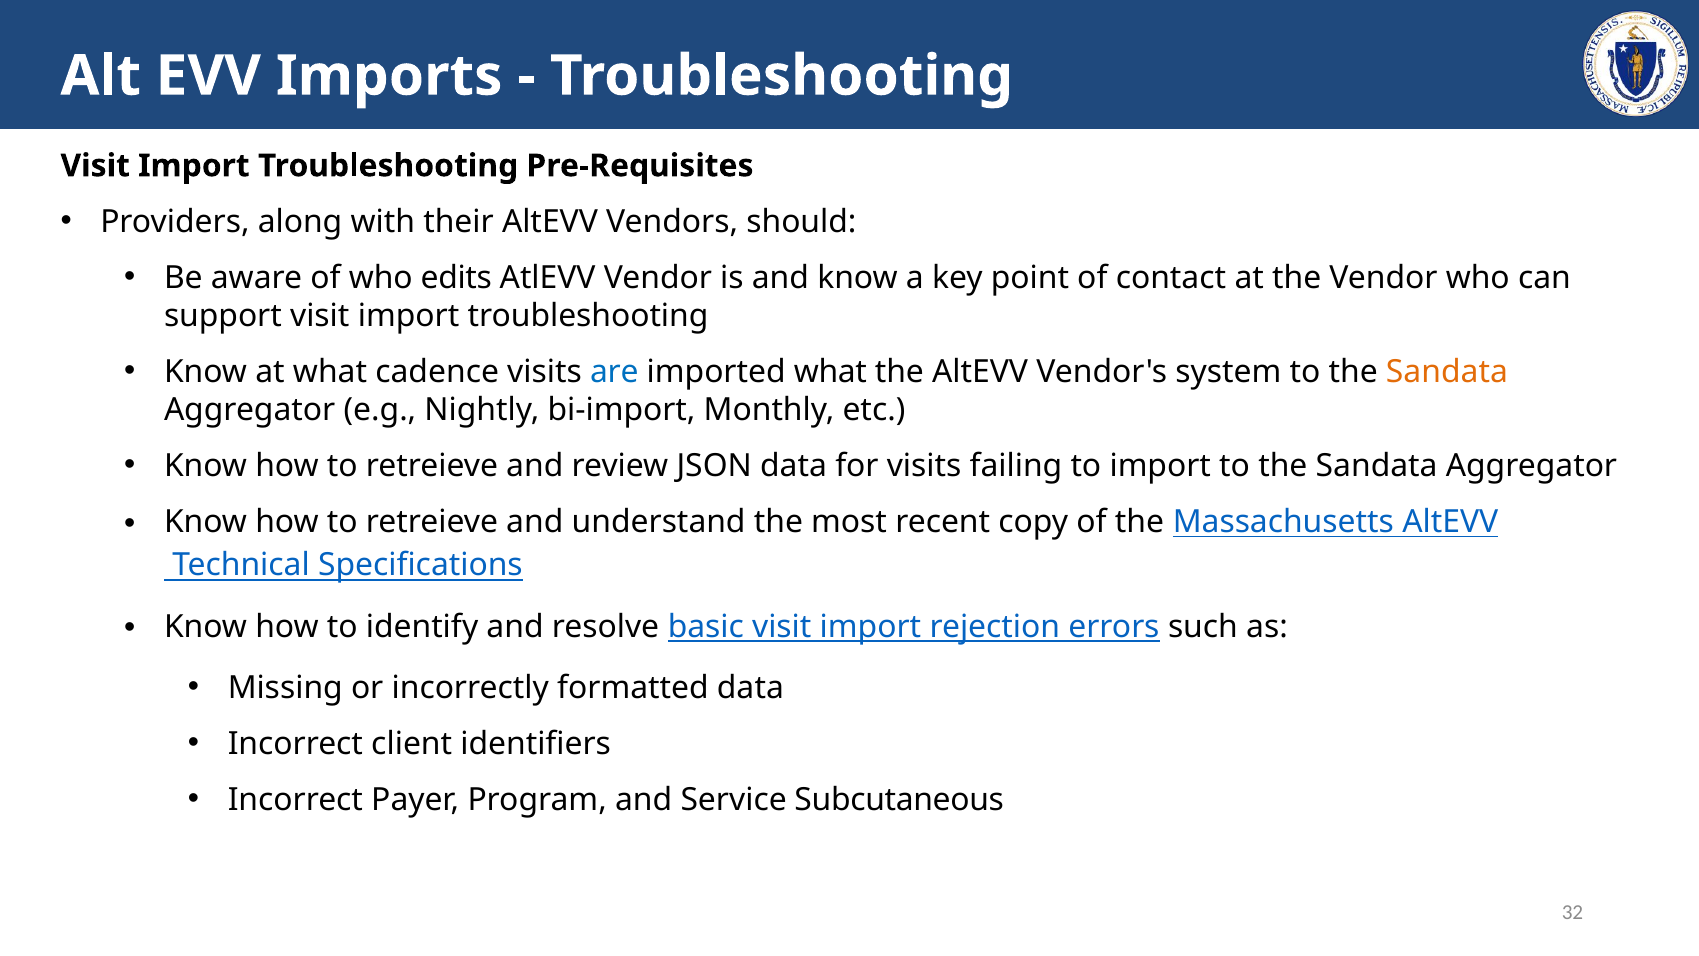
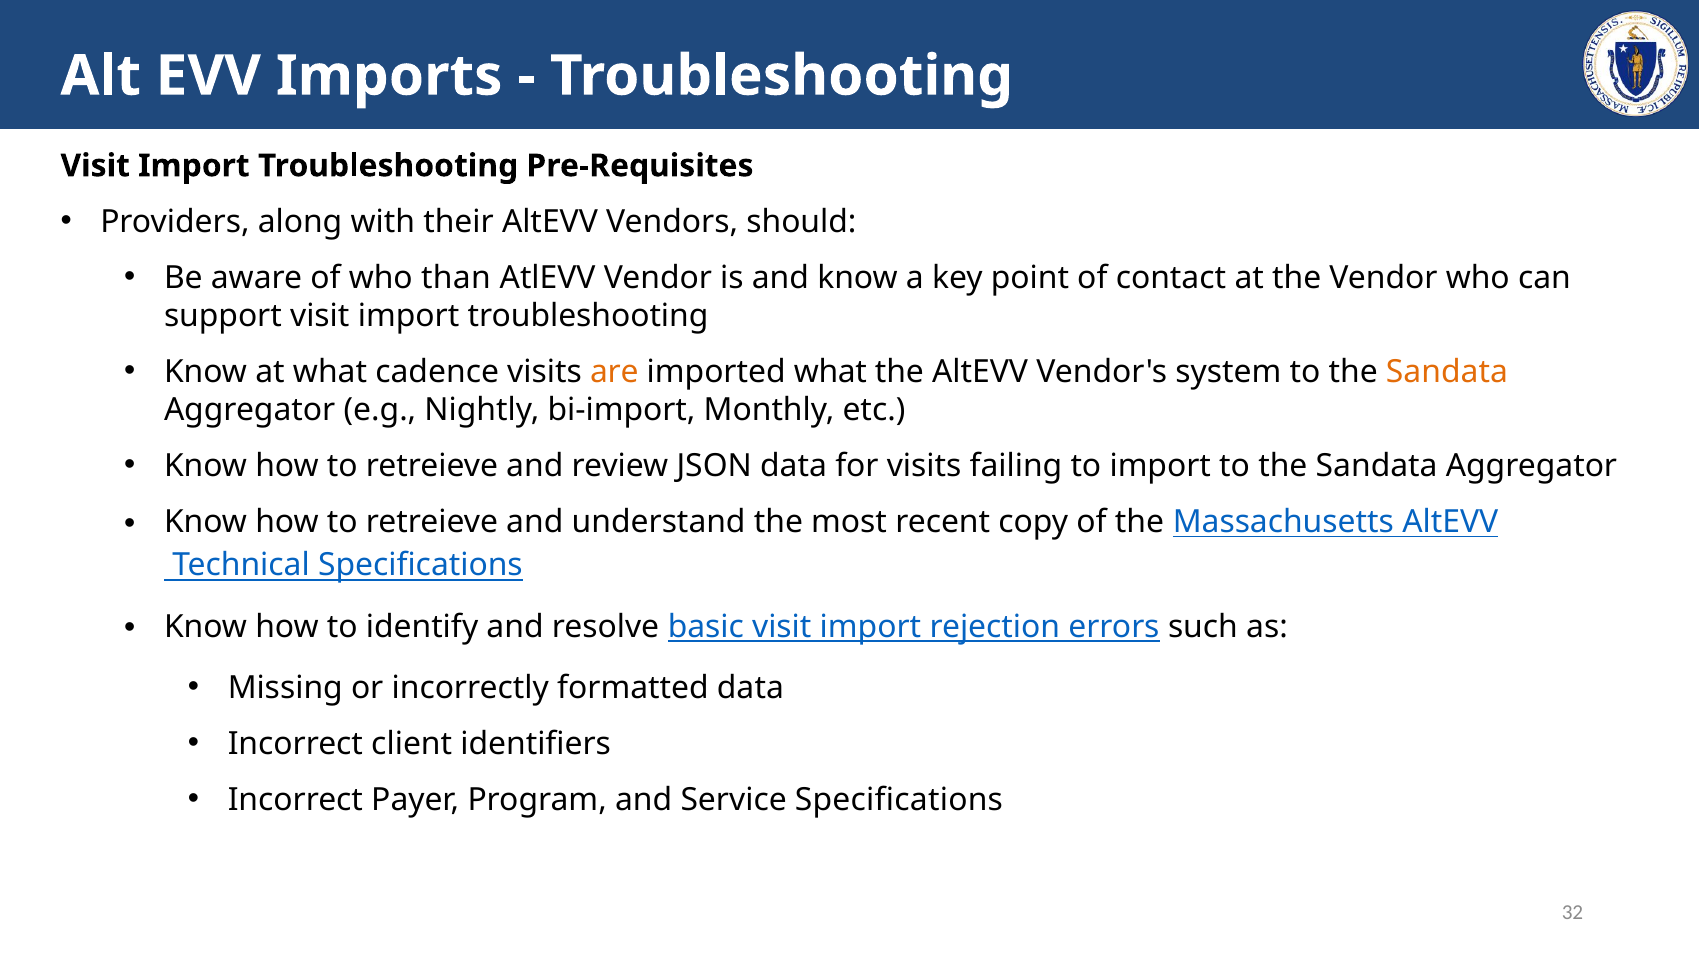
edits: edits -> than
are colour: blue -> orange
Service Subcutaneous: Subcutaneous -> Specifications
